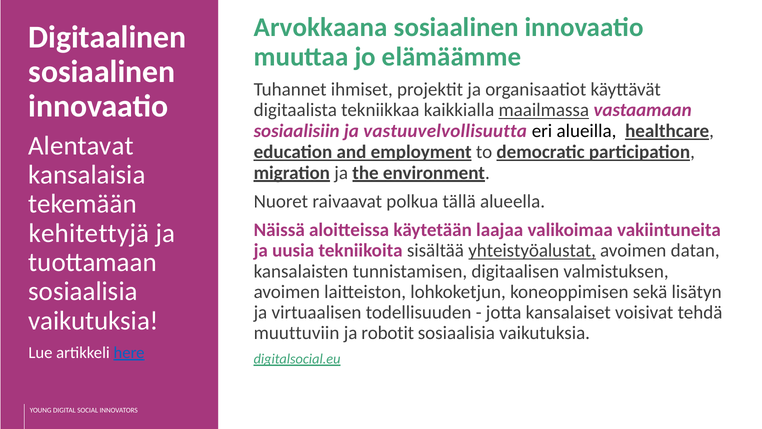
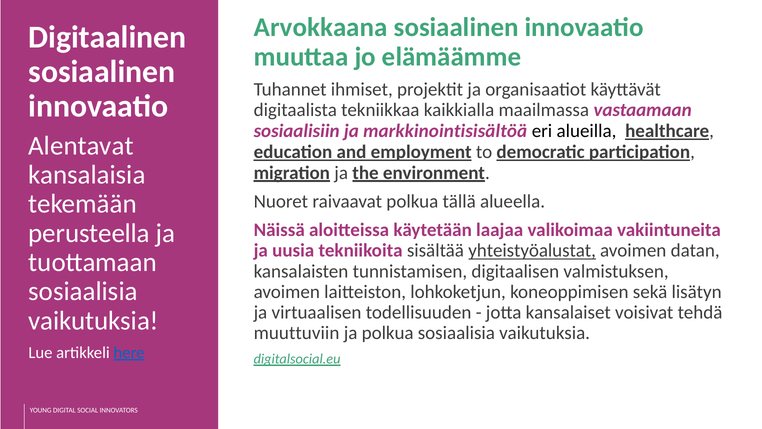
maailmassa underline: present -> none
vastuuvelvollisuutta: vastuuvelvollisuutta -> markkinointisisältöä
kehitettyjä: kehitettyjä -> perusteella
ja robotit: robotit -> polkua
